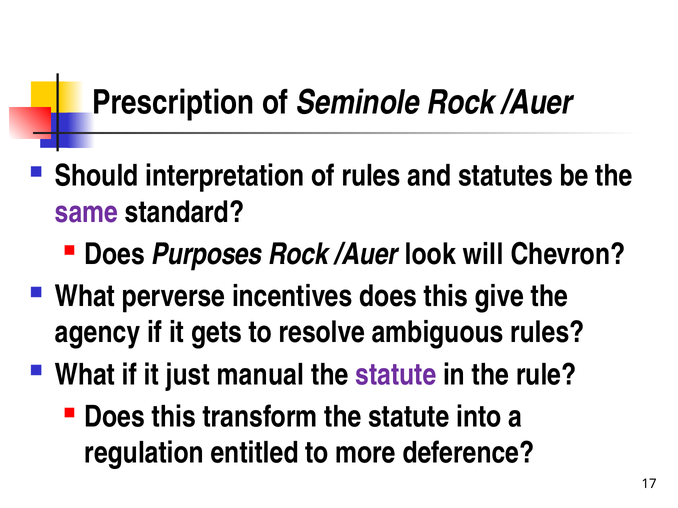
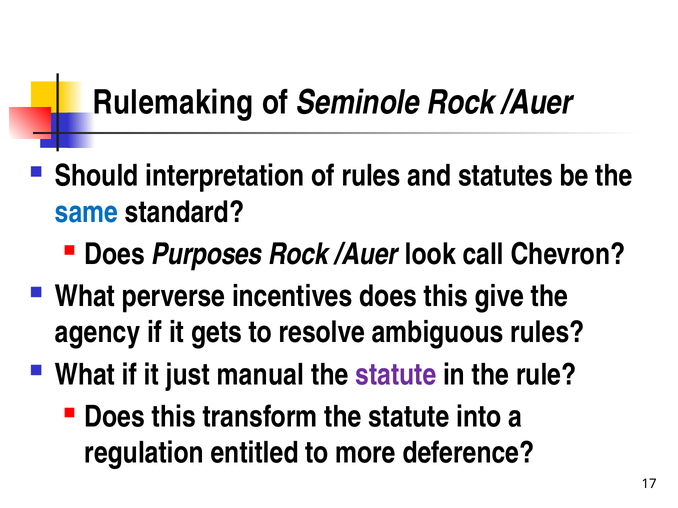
Prescription: Prescription -> Rulemaking
same colour: purple -> blue
will: will -> call
